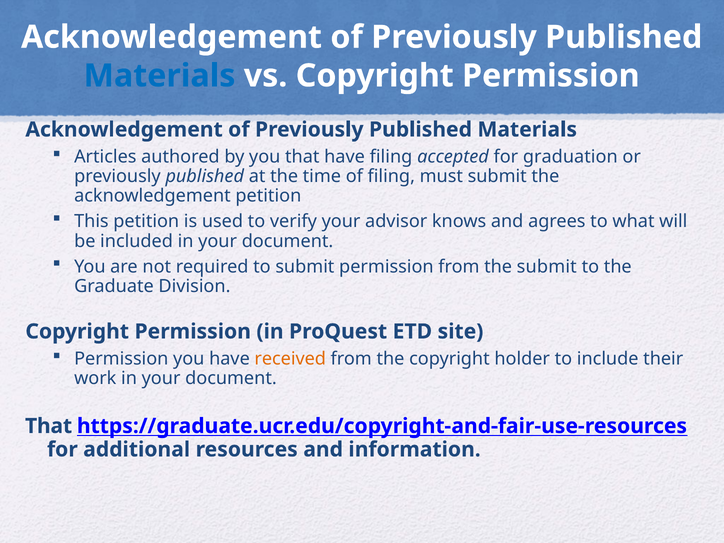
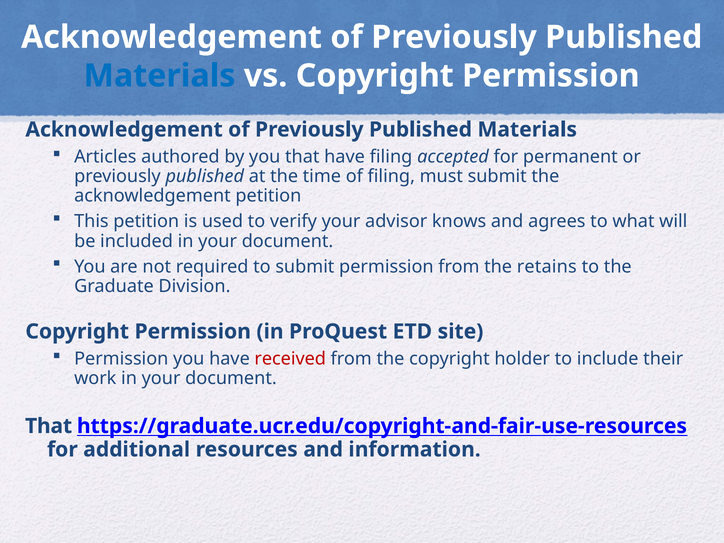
graduation: graduation -> permanent
the submit: submit -> retains
received colour: orange -> red
